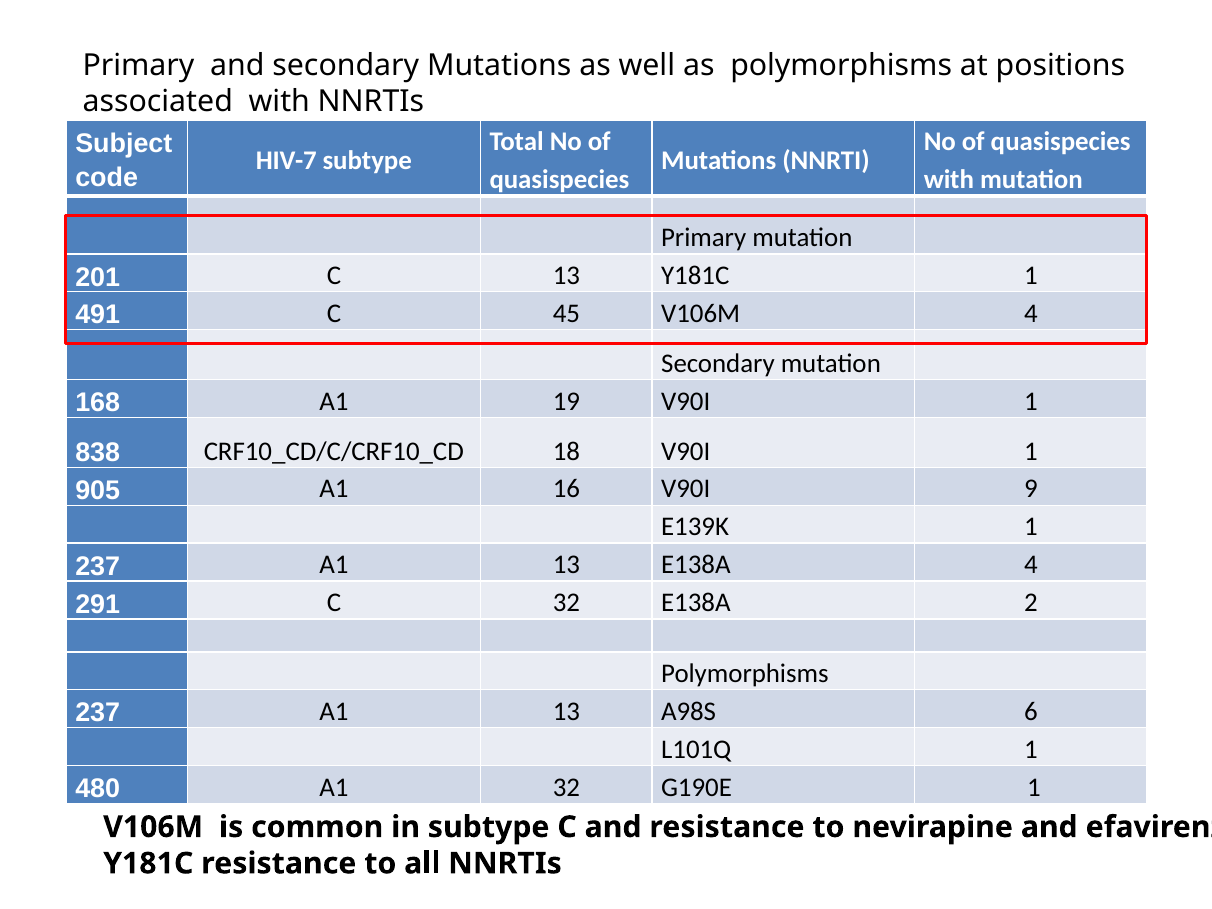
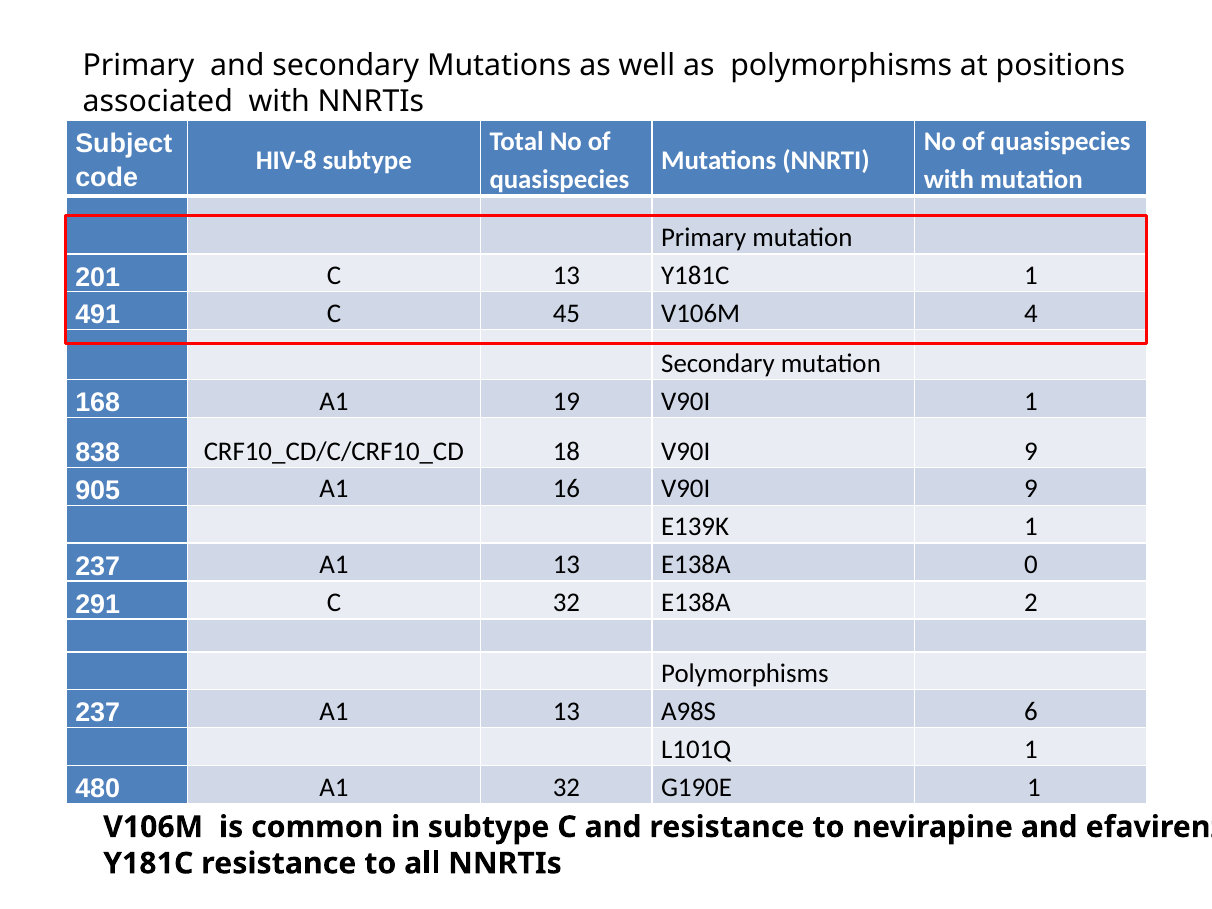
HIV-7: HIV-7 -> HIV-8
18 V90I 1: 1 -> 9
E138A 4: 4 -> 0
